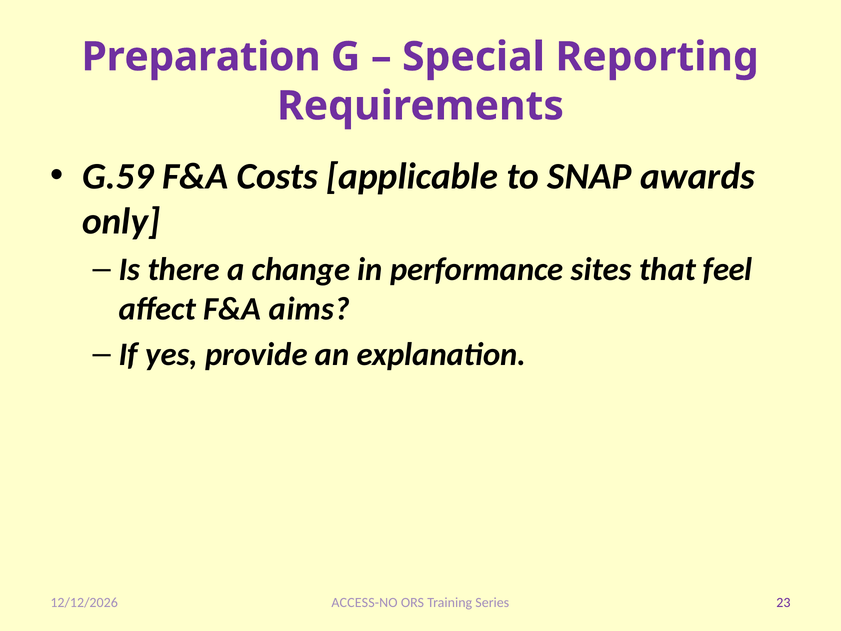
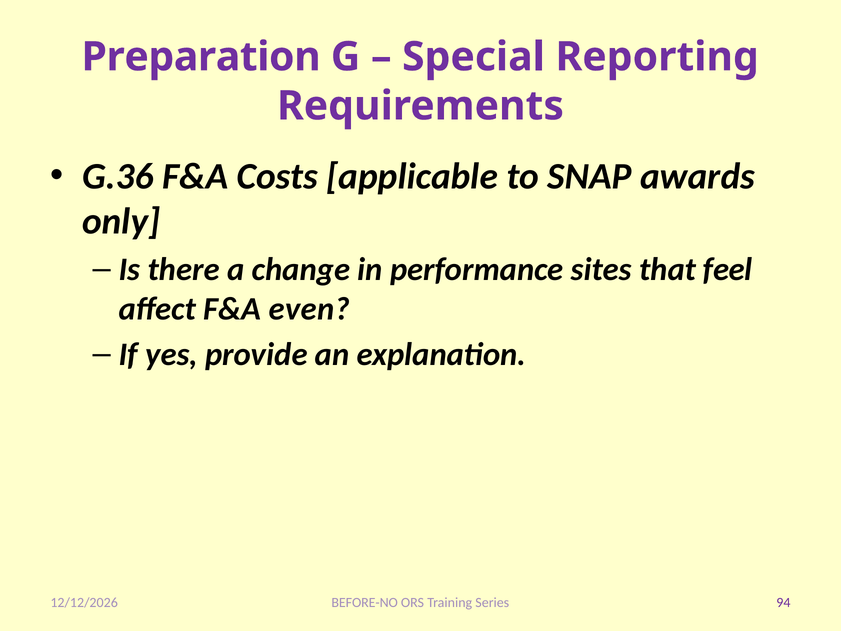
G.59: G.59 -> G.36
aims: aims -> even
ACCESS-NO: ACCESS-NO -> BEFORE-NO
23: 23 -> 94
